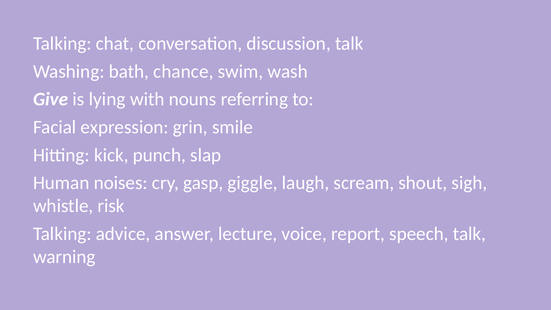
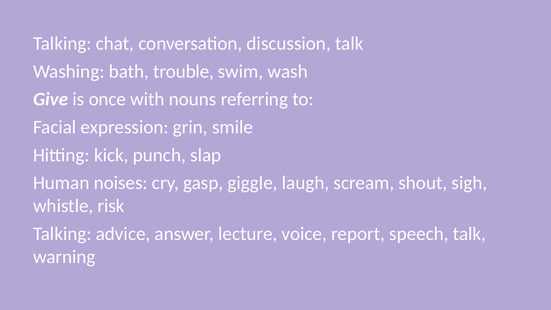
chance: chance -> trouble
lying: lying -> once
